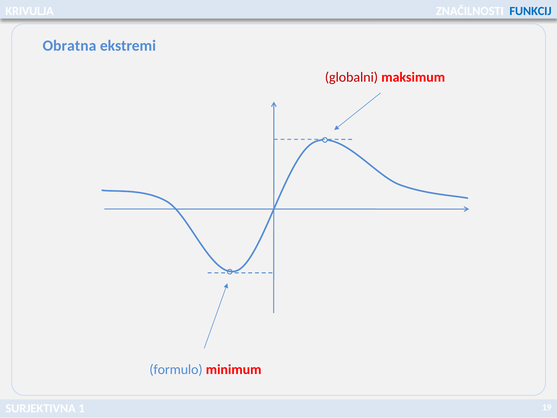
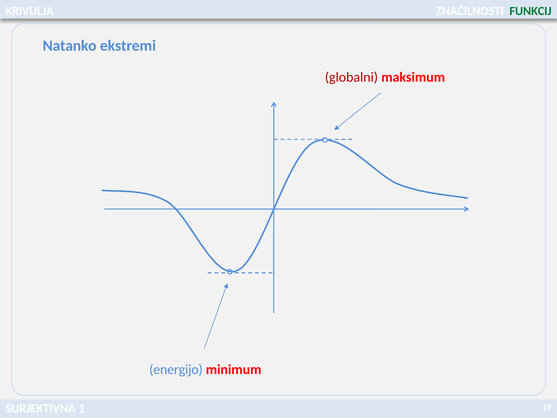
FUNKCIJ colour: blue -> green
Obratna: Obratna -> Natanko
formulo: formulo -> energijo
